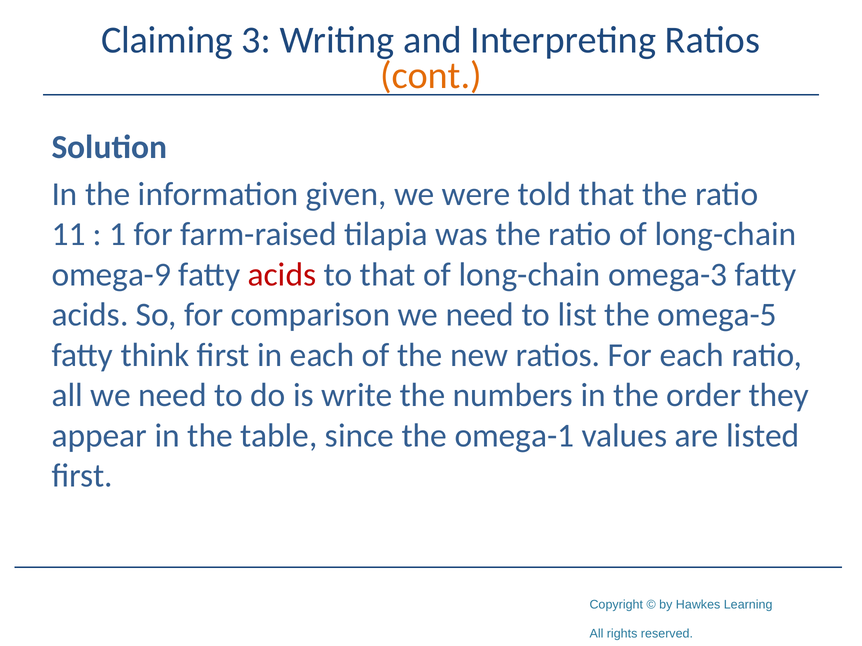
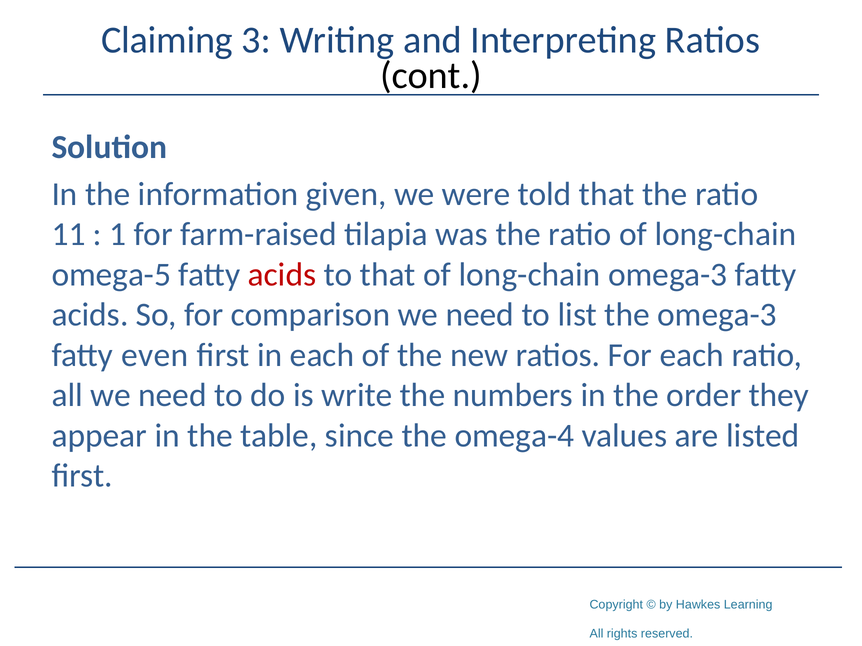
cont colour: orange -> black
omega-9: omega-9 -> omega-5
the omega-5: omega-5 -> omega-3
think: think -> even
omega-1: omega-1 -> omega-4
